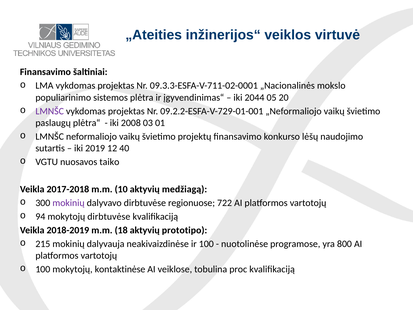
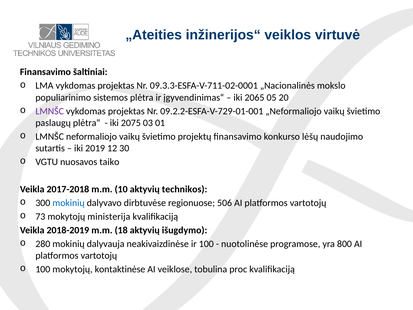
2044: 2044 -> 2065
2008: 2008 -> 2075
40: 40 -> 30
medžiagą: medžiagą -> technikos
mokinių at (69, 203) colour: purple -> blue
722: 722 -> 506
94: 94 -> 73
mokytojų dirbtuvėse: dirbtuvėse -> ministerija
prototipo: prototipo -> išugdymo
215: 215 -> 280
